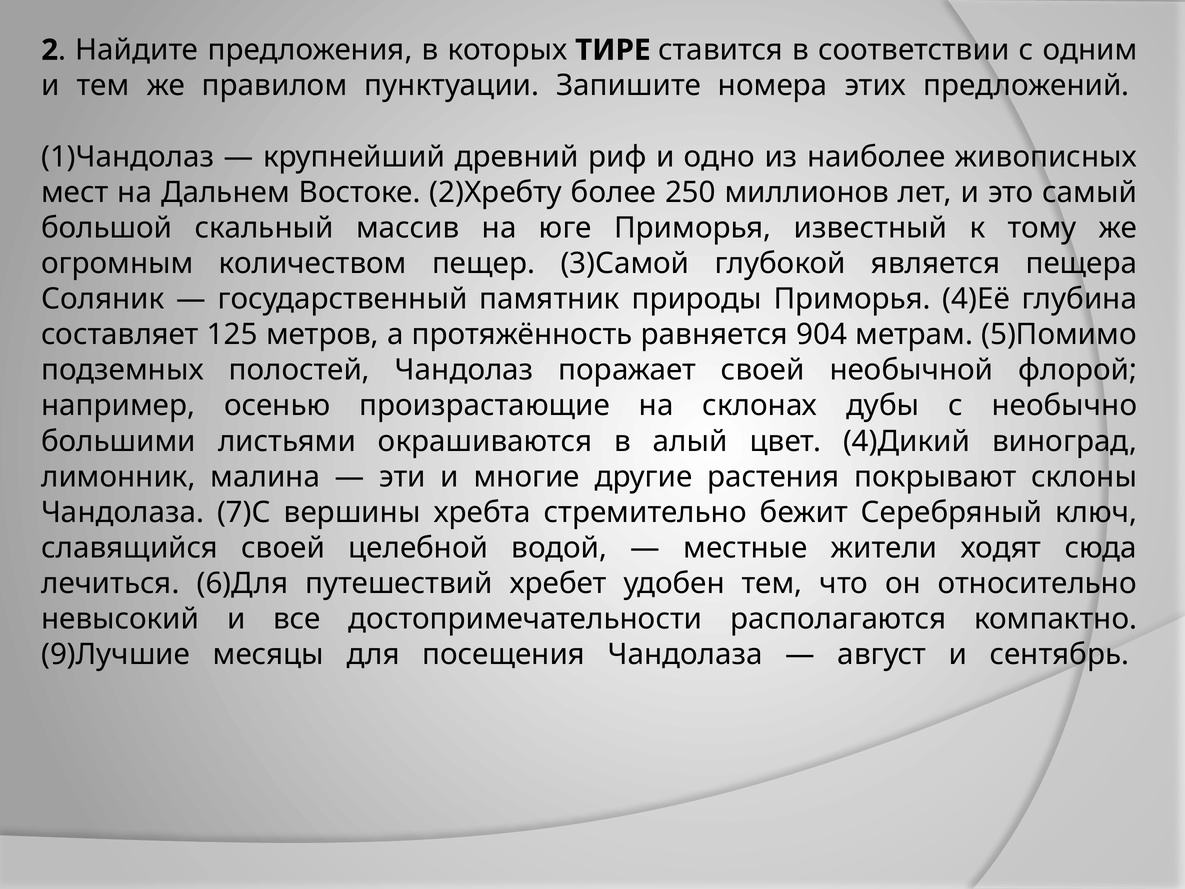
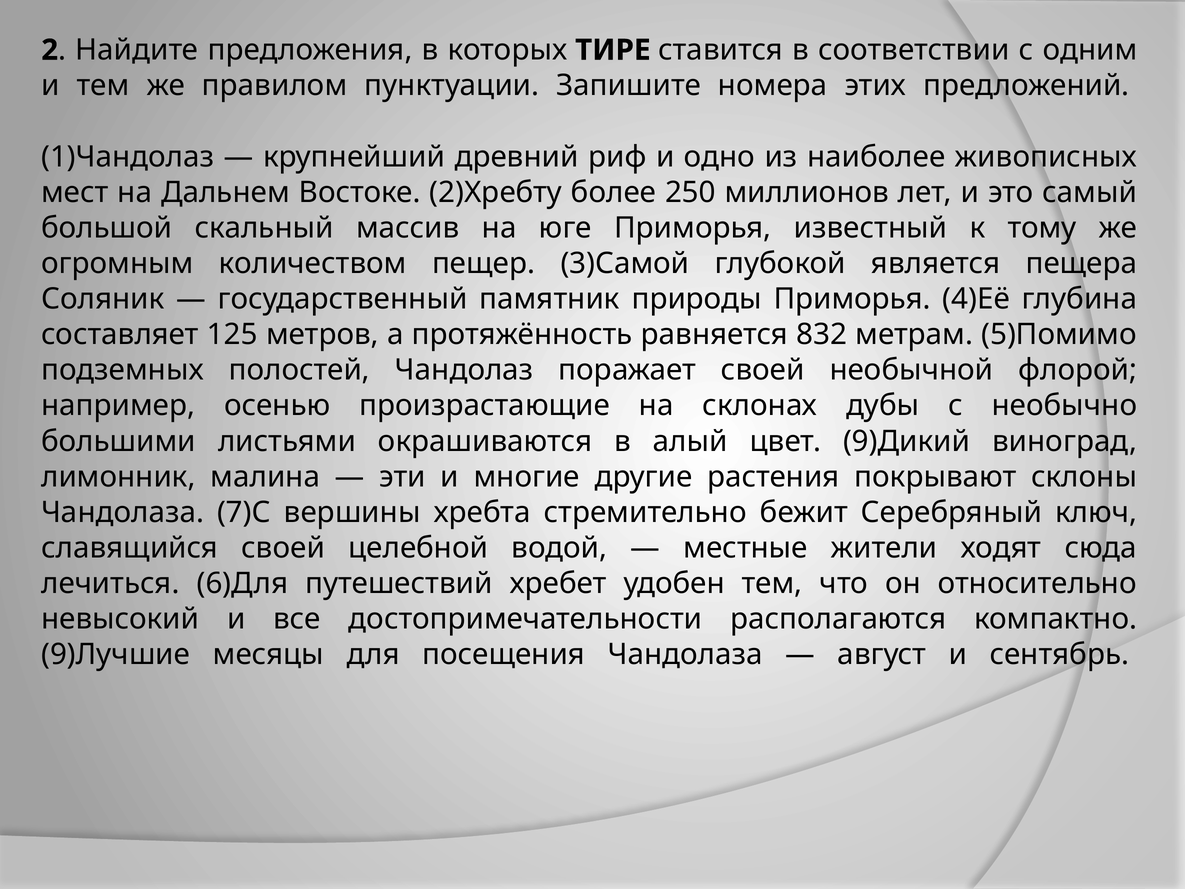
904: 904 -> 832
4)Дикий: 4)Дикий -> 9)Дикий
